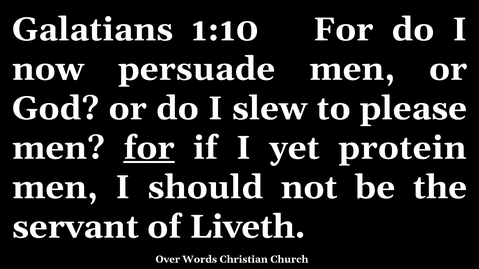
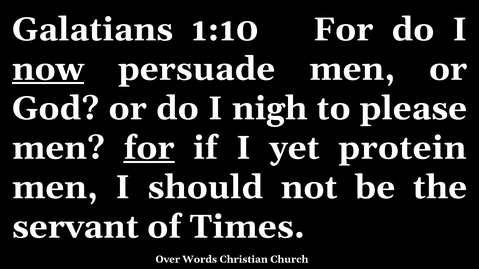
now underline: none -> present
slew: slew -> nigh
Liveth: Liveth -> Times
